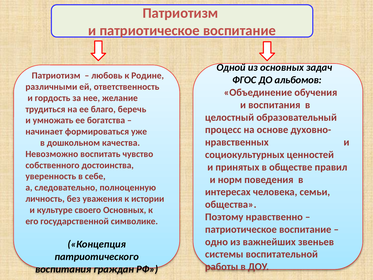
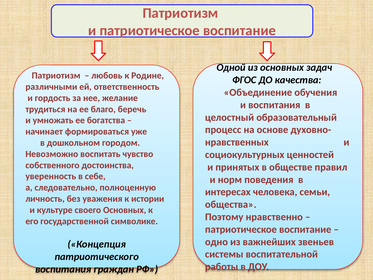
альбомов: альбомов -> качества
качества: качества -> городом
